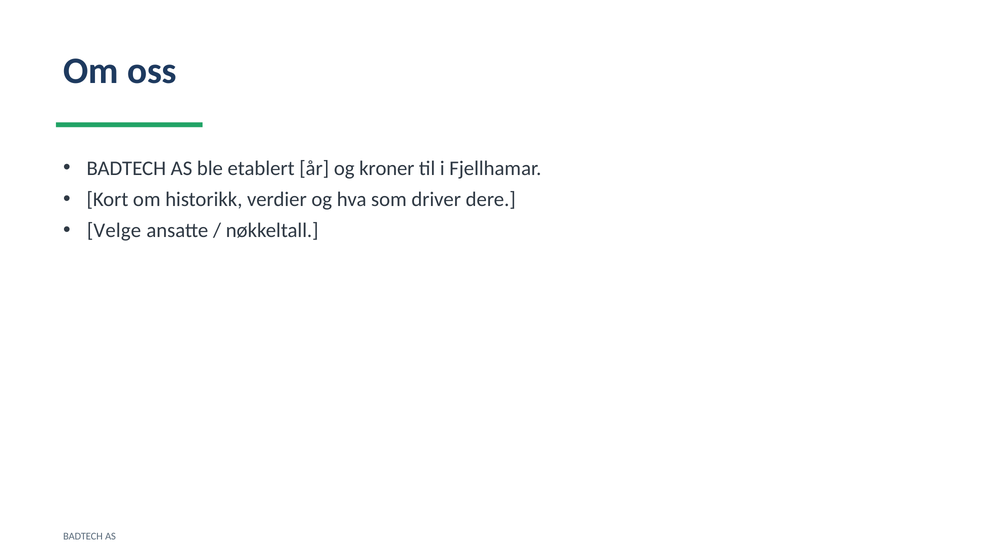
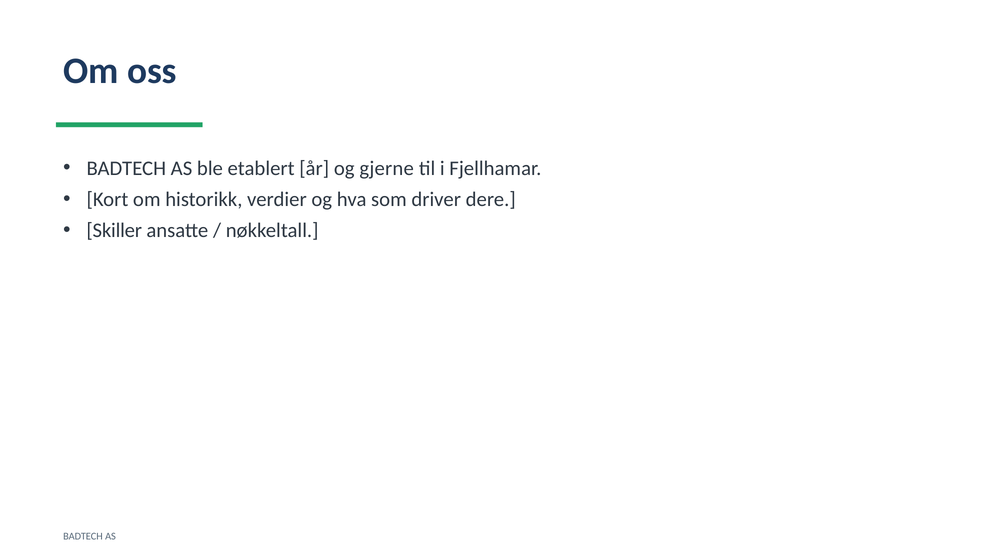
kroner: kroner -> gjerne
Velge: Velge -> Skiller
